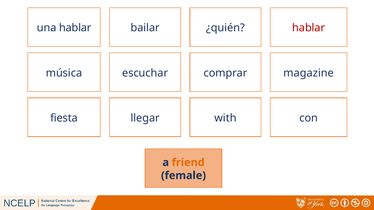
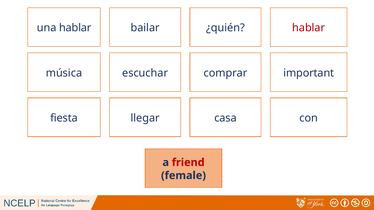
magazine: magazine -> important
with: with -> casa
friend colour: orange -> red
